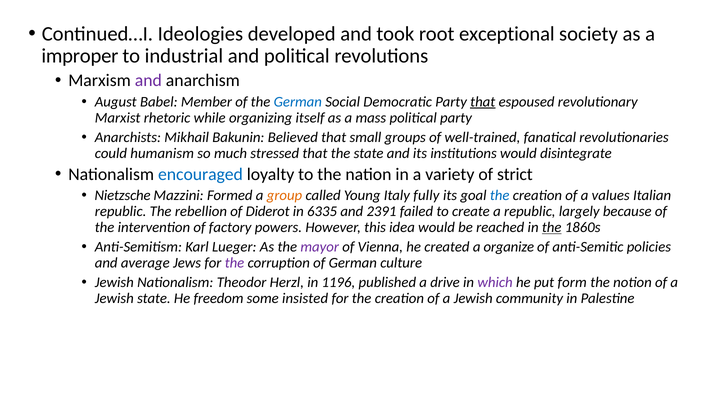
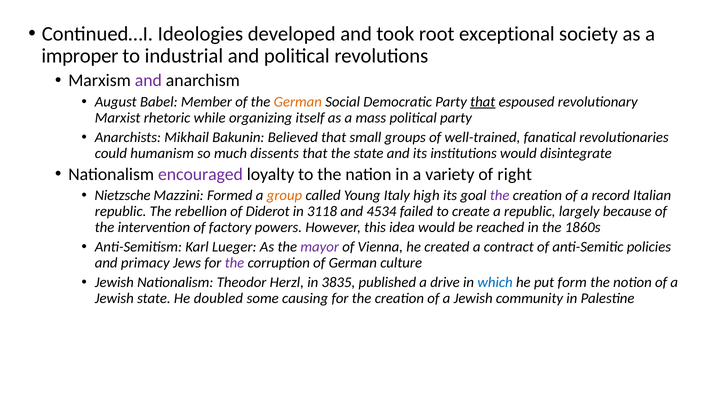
German at (298, 102) colour: blue -> orange
stressed: stressed -> dissents
encouraged colour: blue -> purple
strict: strict -> right
fully: fully -> high
the at (500, 196) colour: blue -> purple
values: values -> record
6335: 6335 -> 3118
2391: 2391 -> 4534
the at (552, 228) underline: present -> none
organize: organize -> contract
average: average -> primacy
1196: 1196 -> 3835
which colour: purple -> blue
freedom: freedom -> doubled
insisted: insisted -> causing
